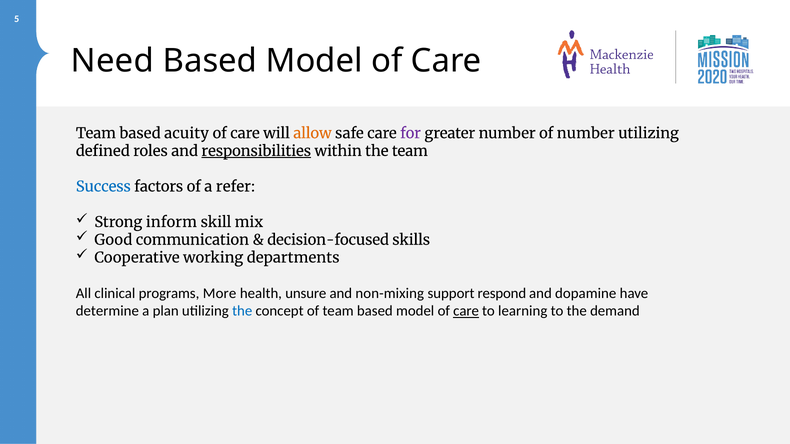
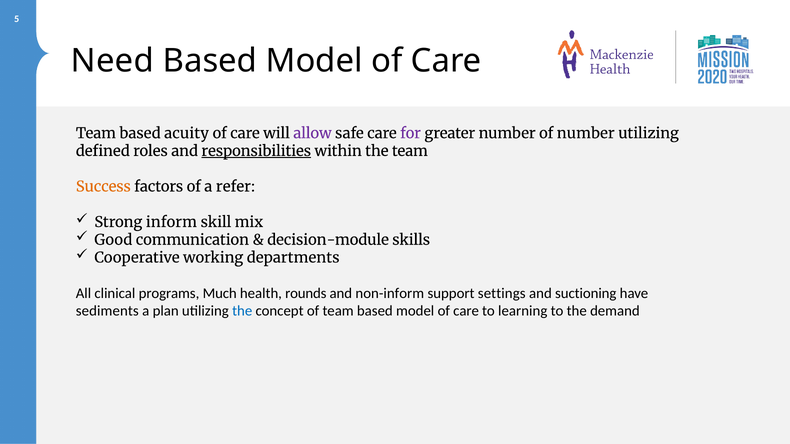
allow colour: orange -> purple
Success colour: blue -> orange
decision-focused: decision-focused -> decision-module
More: More -> Much
unsure: unsure -> rounds
non-mixing: non-mixing -> non-inform
respond: respond -> settings
dopamine: dopamine -> suctioning
determine: determine -> sediments
care at (466, 311) underline: present -> none
